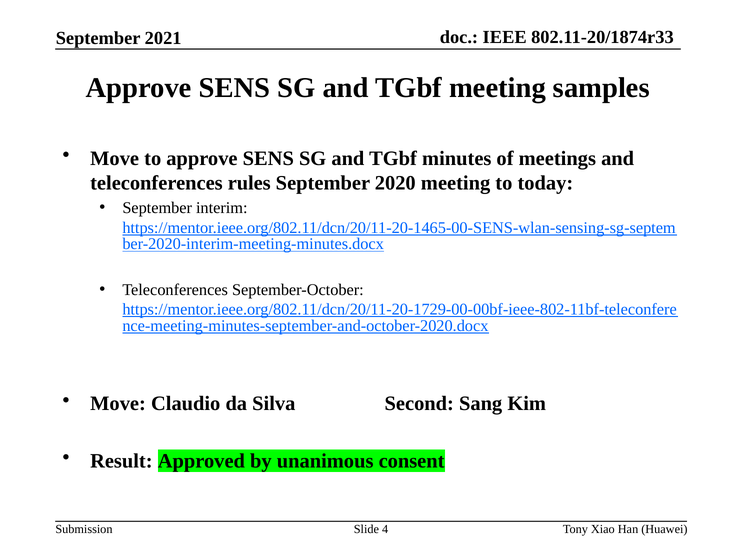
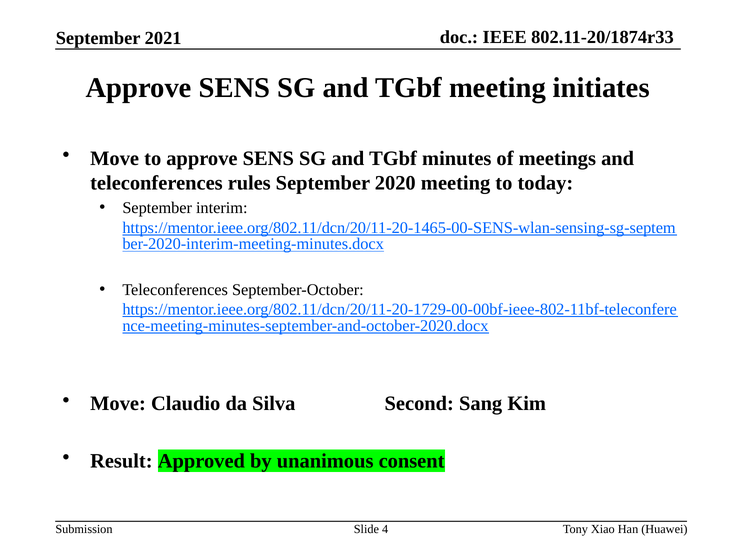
samples: samples -> initiates
